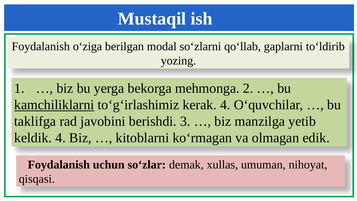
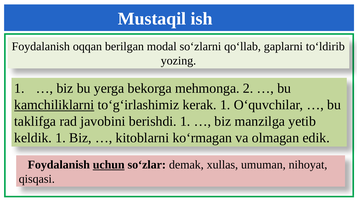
oʻziga: oʻziga -> oqqan
kerak 4: 4 -> 1
berishdi 3: 3 -> 1
keldik 4: 4 -> 1
uchun underline: none -> present
